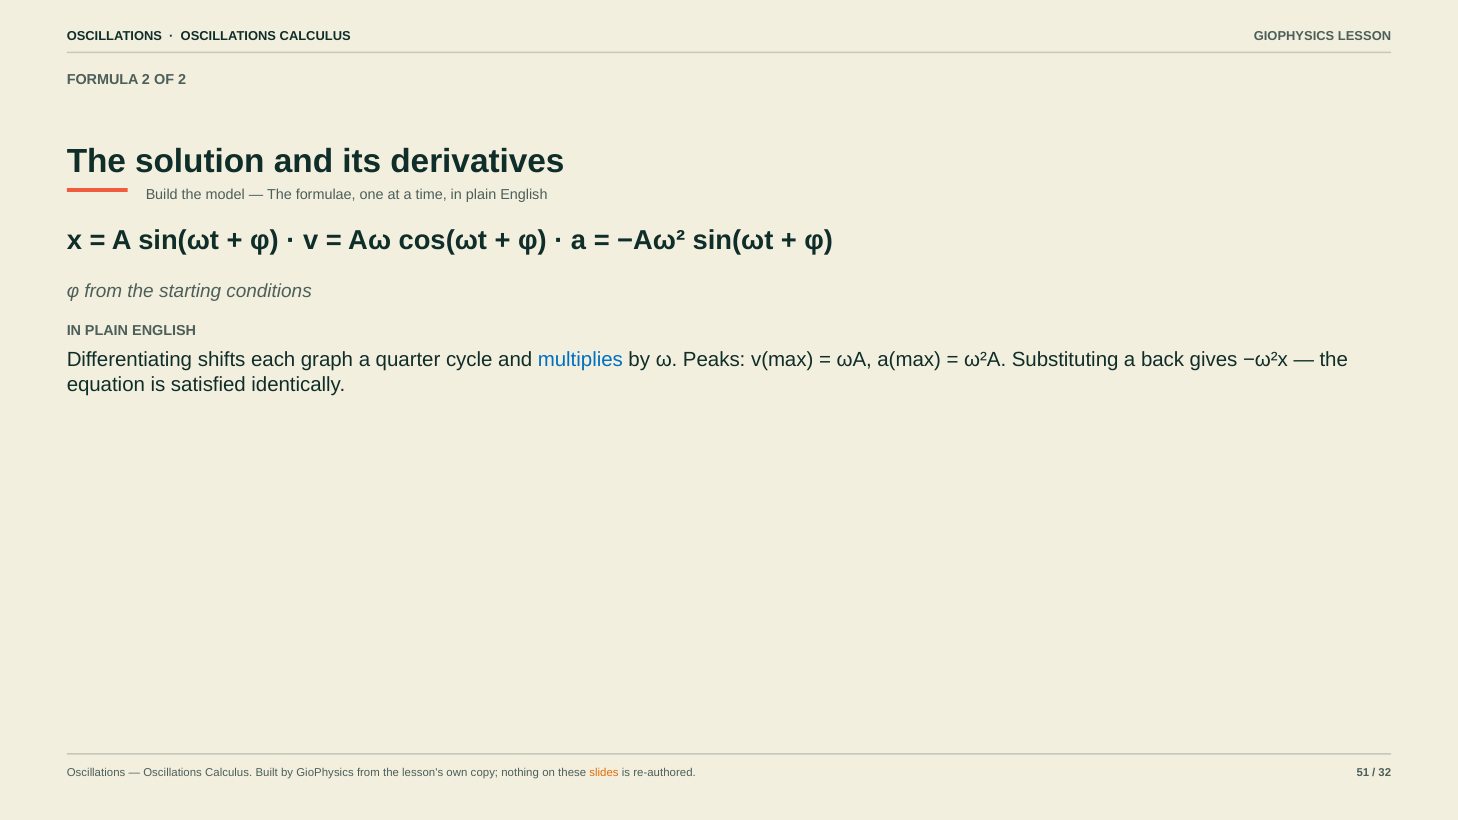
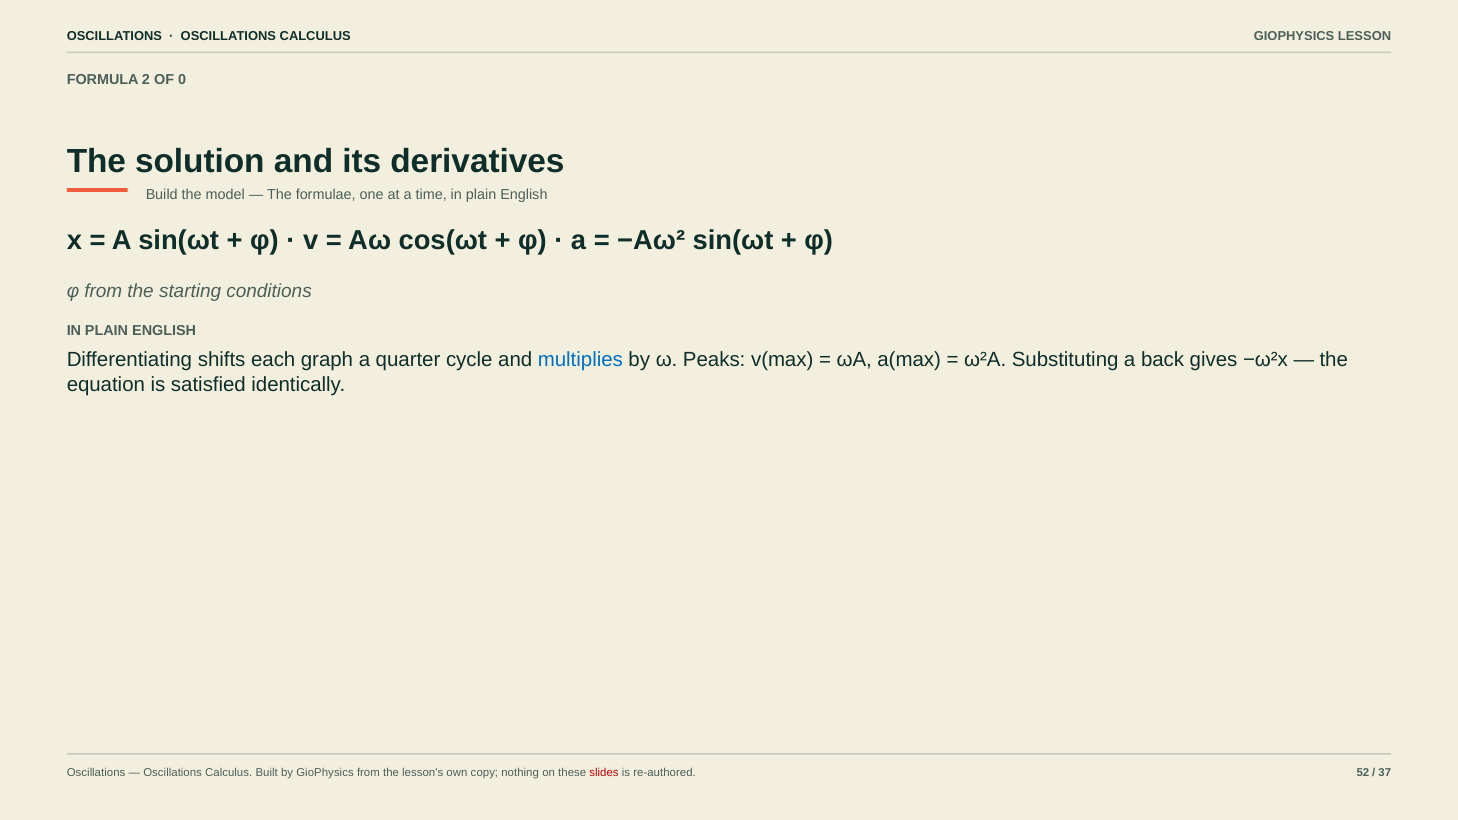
OF 2: 2 -> 0
slides colour: orange -> red
51: 51 -> 52
32: 32 -> 37
